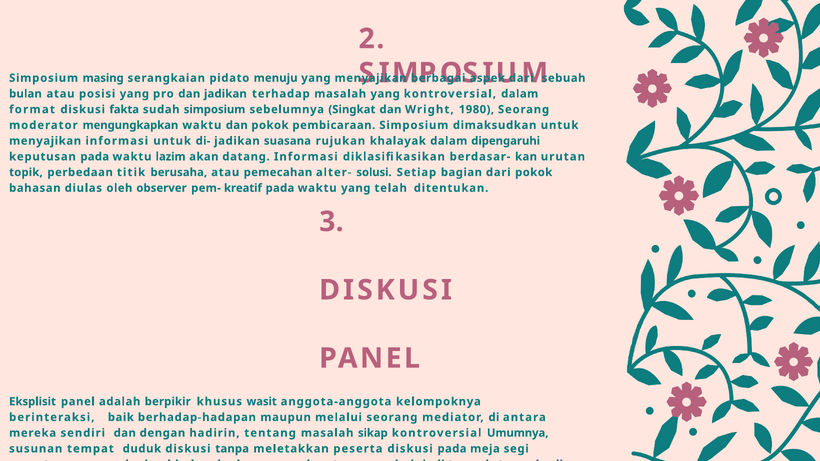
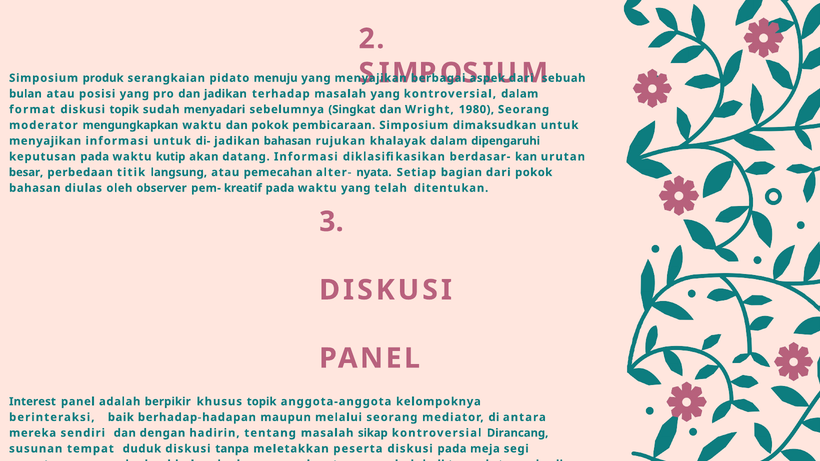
masing: masing -> produk
diskusi fakta: fakta -> topik
sudah simposium: simposium -> menyadari
jadikan suasana: suasana -> bahasan
lazim: lazim -> kutip
topik: topik -> besar
titik berusaha: berusaha -> langsung
solusi: solusi -> nyata
Eksplisit: Eksplisit -> Interest
khusus wasit: wasit -> topik
Umumnya: Umumnya -> Dirancang
